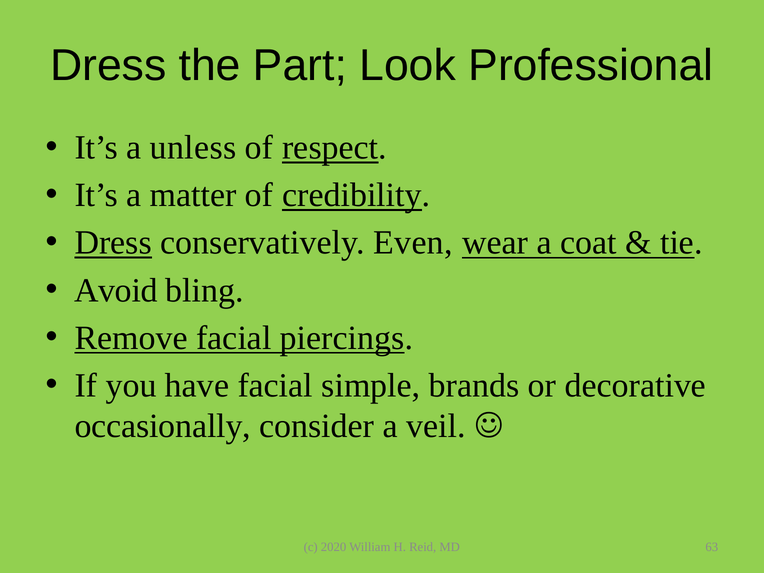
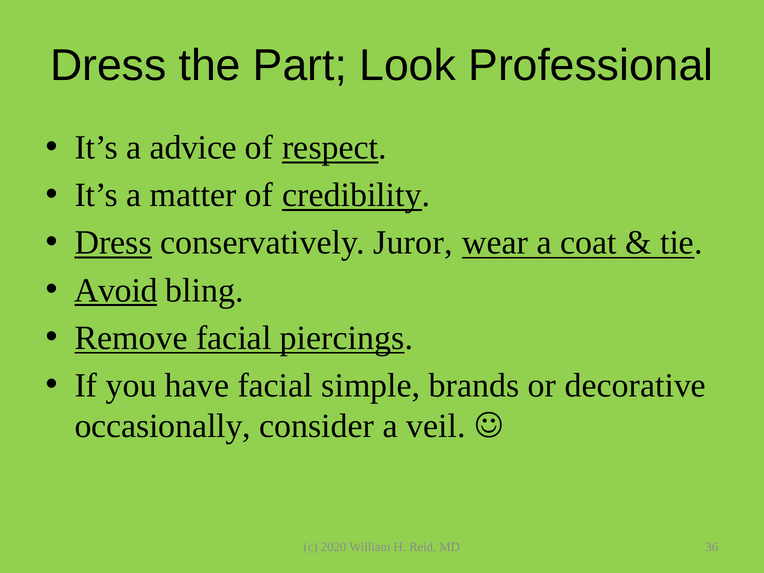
unless: unless -> advice
Even: Even -> Juror
Avoid underline: none -> present
63: 63 -> 36
